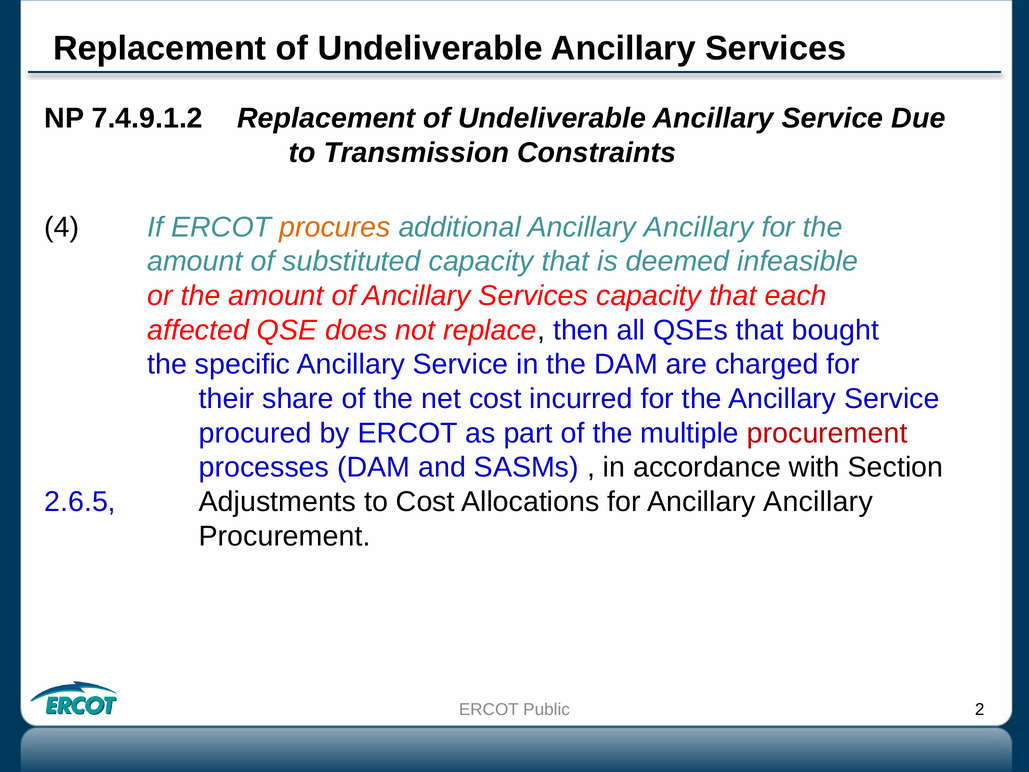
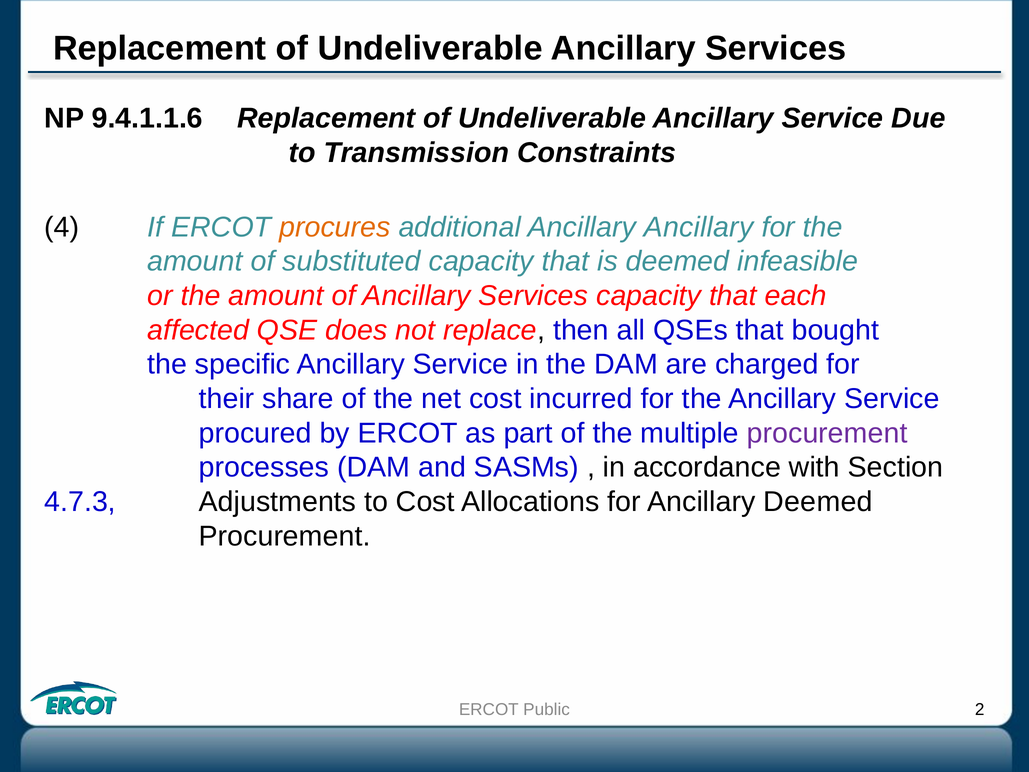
7.4.9.1.2: 7.4.9.1.2 -> 9.4.1.1.6
procurement at (827, 433) colour: red -> purple
2.6.5: 2.6.5 -> 4.7.3
for Ancillary Ancillary: Ancillary -> Deemed
